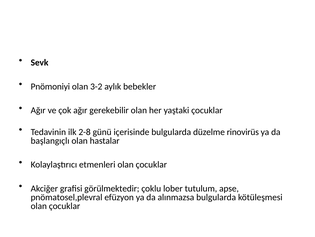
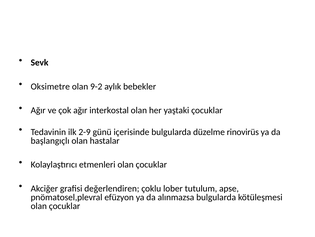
Pnömoniyi: Pnömoniyi -> Oksimetre
3-2: 3-2 -> 9-2
gerekebilir: gerekebilir -> interkostal
2-8: 2-8 -> 2-9
görülmektedir: görülmektedir -> değerlendiren
